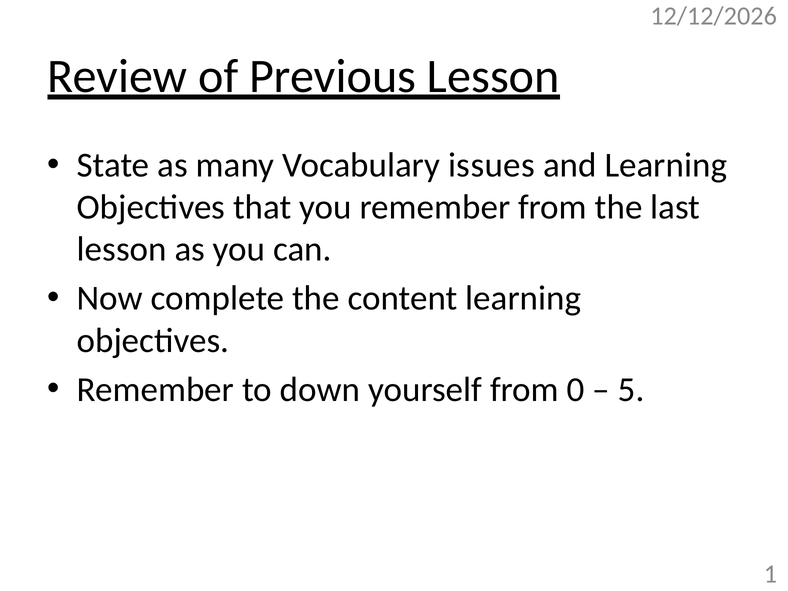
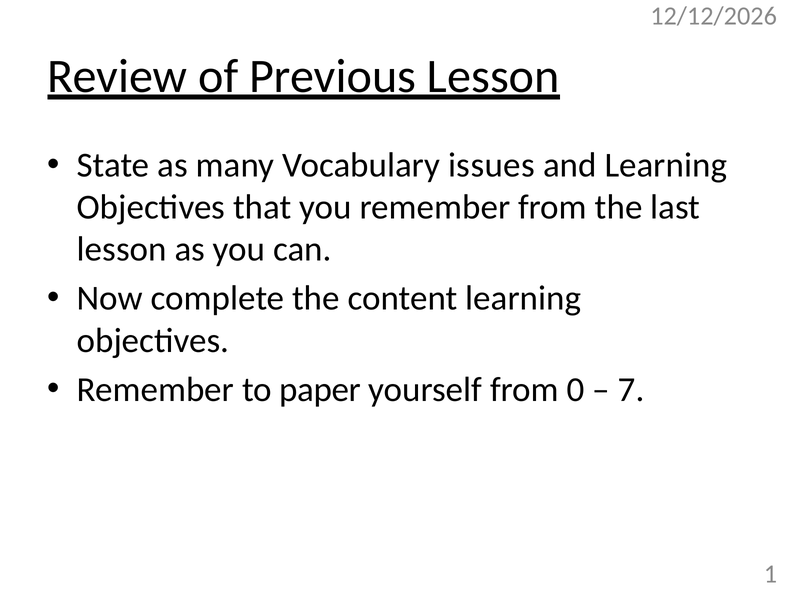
down: down -> paper
5: 5 -> 7
